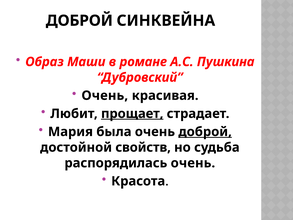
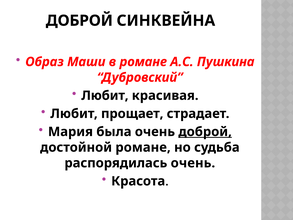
Очень at (105, 95): Очень -> Любит
прощает underline: present -> none
достойной свойств: свойств -> романе
